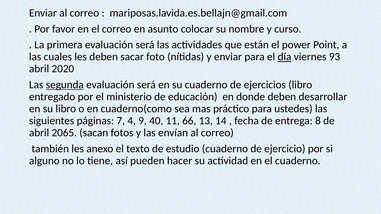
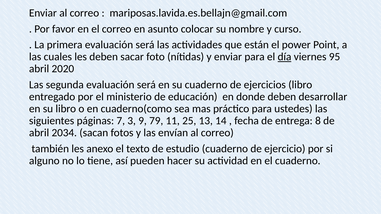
93: 93 -> 95
segunda underline: present -> none
4: 4 -> 3
40: 40 -> 79
66: 66 -> 25
2065: 2065 -> 2034
